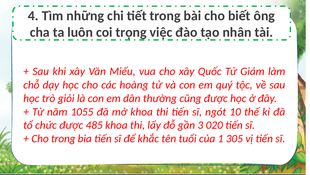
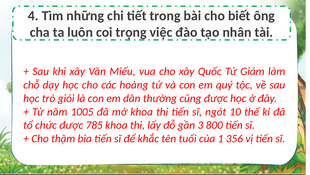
1055: 1055 -> 1005
485: 485 -> 785
020: 020 -> 800
Cho trong: trong -> thậm
305: 305 -> 356
